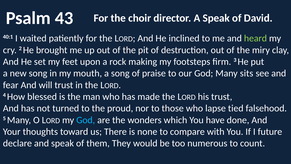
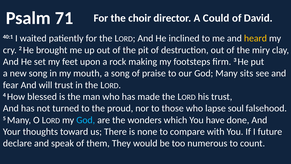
43: 43 -> 71
A Speak: Speak -> Could
heard colour: light green -> yellow
tied: tied -> soul
